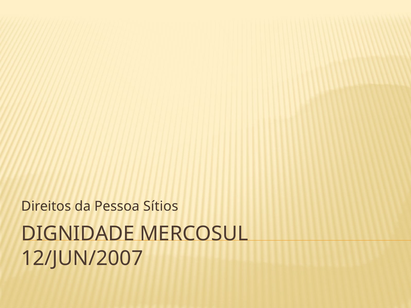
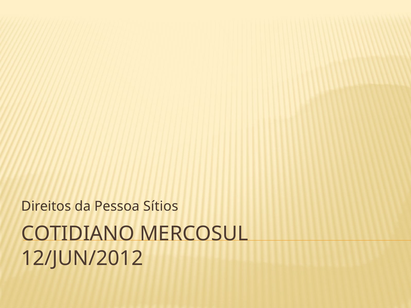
DIGNIDADE: DIGNIDADE -> COTIDIANO
12/JUN/2007: 12/JUN/2007 -> 12/JUN/2012
